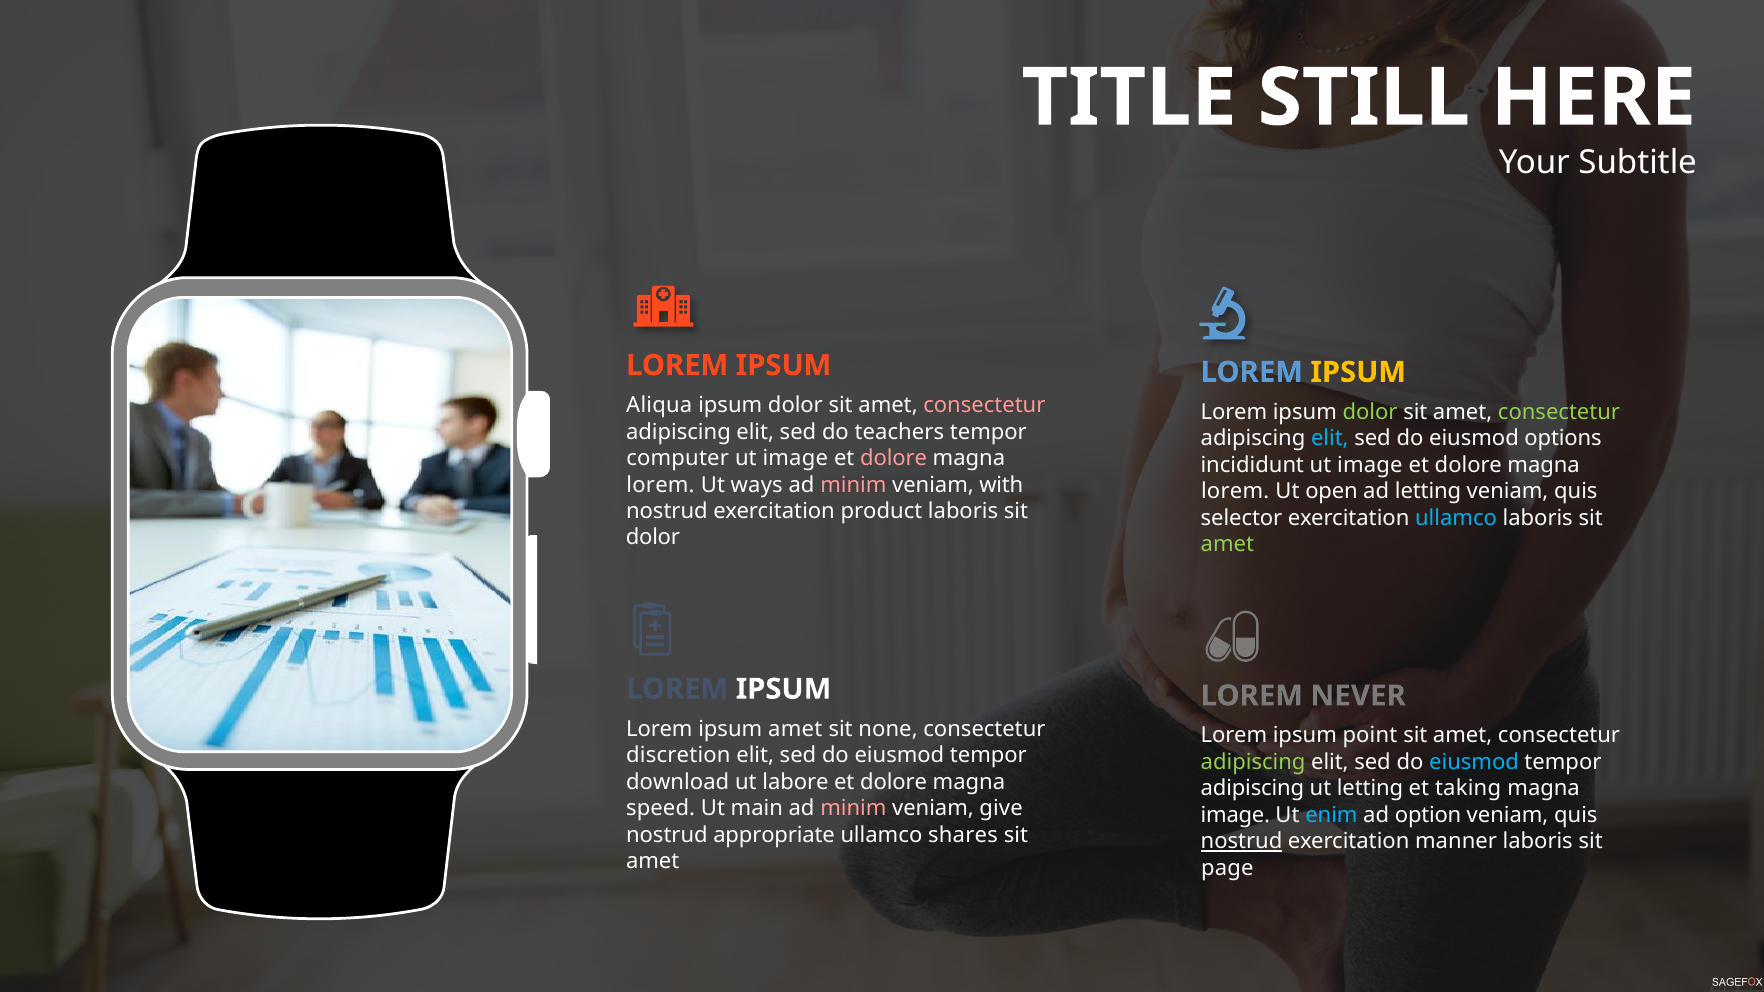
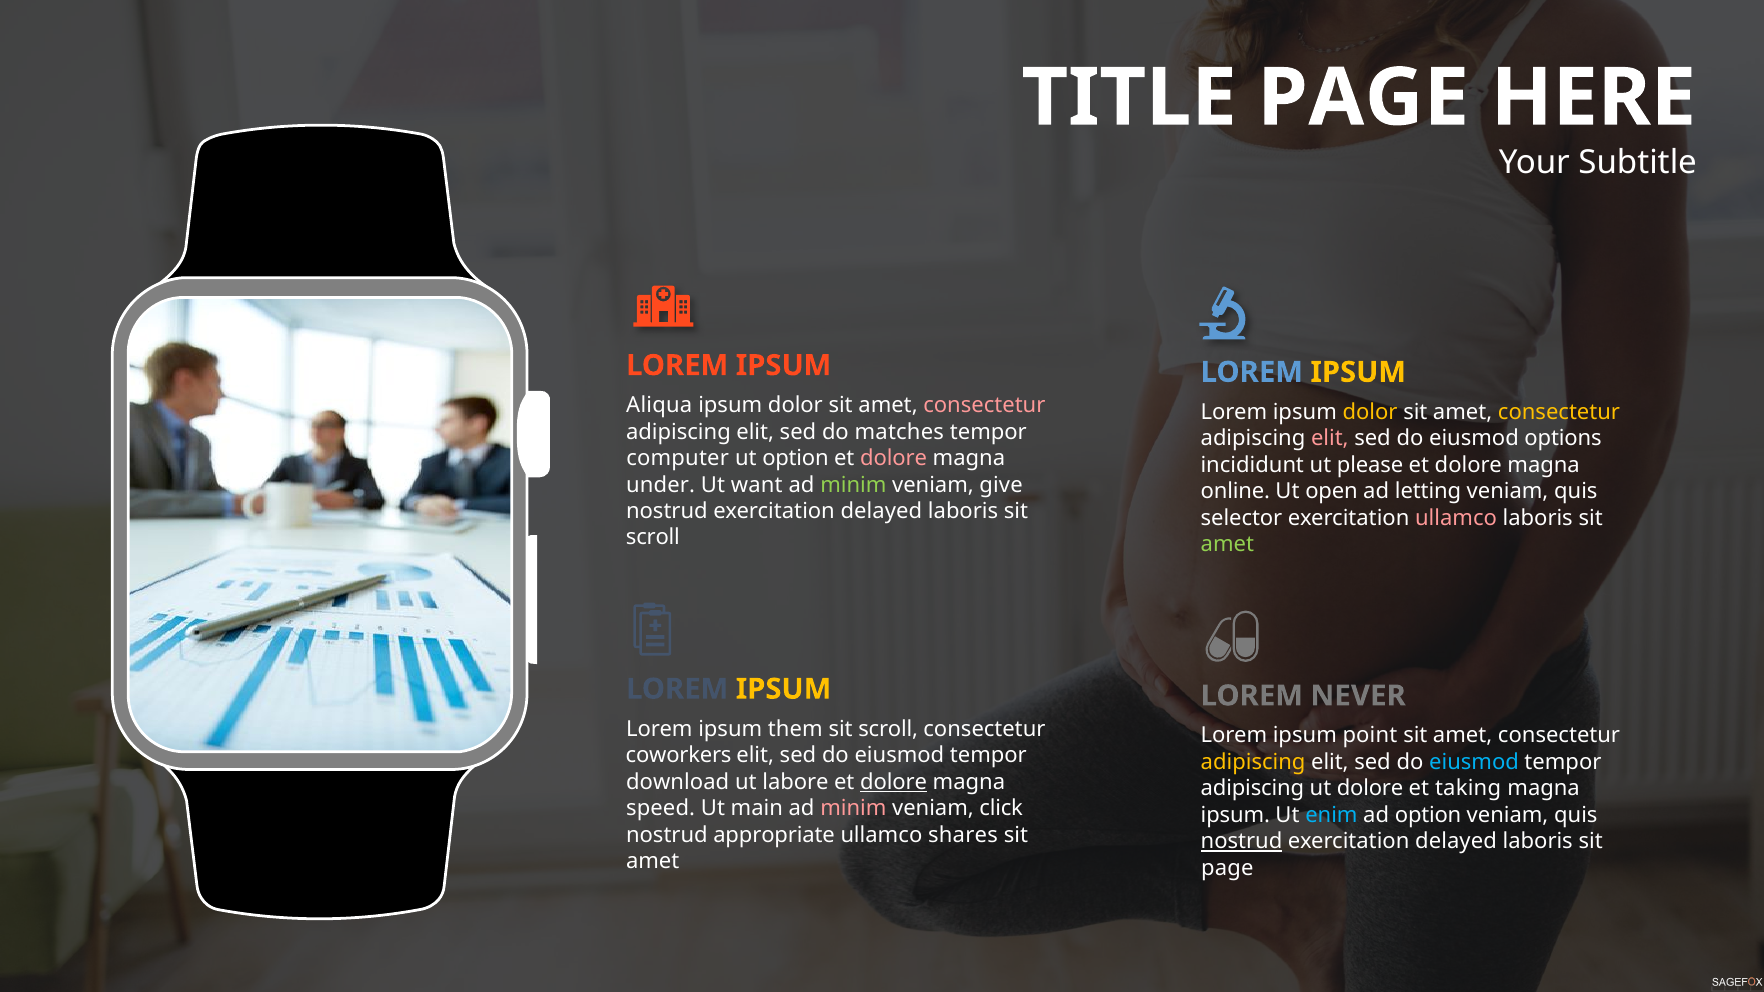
TITLE STILL: STILL -> PAGE
dolor at (1370, 412) colour: light green -> yellow
consectetur at (1559, 412) colour: light green -> yellow
teachers: teachers -> matches
elit at (1330, 439) colour: light blue -> pink
image at (795, 458): image -> option
incididunt ut image: image -> please
lorem at (661, 485): lorem -> under
ways: ways -> want
minim at (853, 485) colour: pink -> light green
with: with -> give
lorem at (1235, 492): lorem -> online
product at (881, 511): product -> delayed
ullamco at (1456, 518) colour: light blue -> pink
dolor at (653, 538): dolor -> scroll
IPSUM at (784, 689) colour: white -> yellow
ipsum amet: amet -> them
none at (888, 729): none -> scroll
discretion: discretion -> coworkers
adipiscing at (1253, 762) colour: light green -> yellow
dolore at (894, 782) underline: none -> present
ut letting: letting -> dolore
give: give -> click
image at (1235, 815): image -> ipsum
manner at (1456, 842): manner -> delayed
